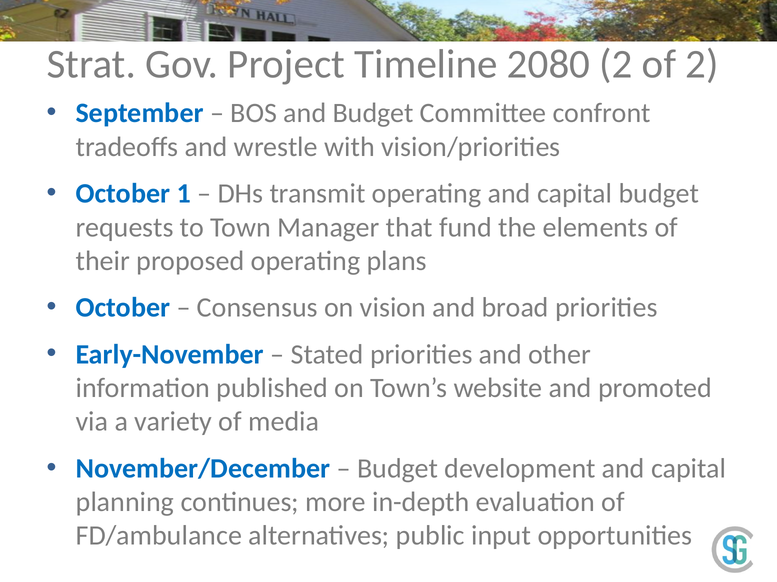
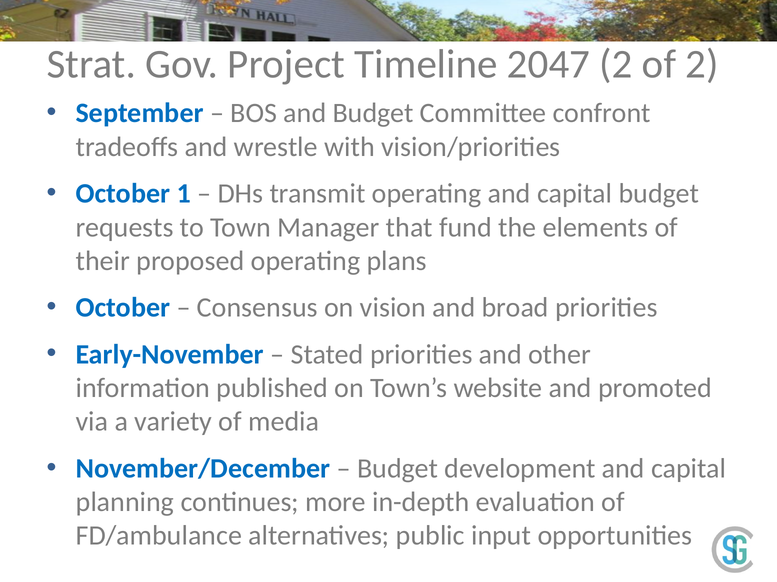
2080: 2080 -> 2047
